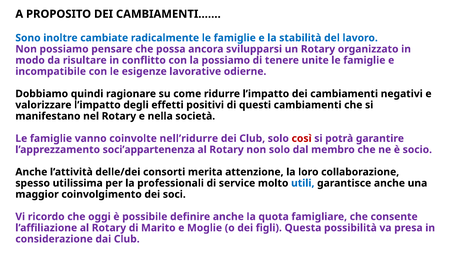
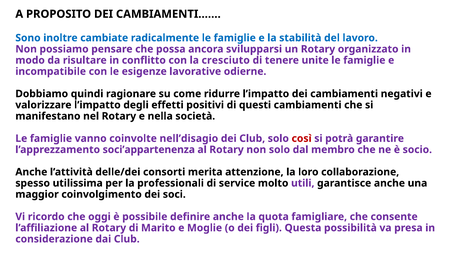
la possiamo: possiamo -> cresciuto
nell’ridurre: nell’ridurre -> nell’disagio
utili colour: blue -> purple
